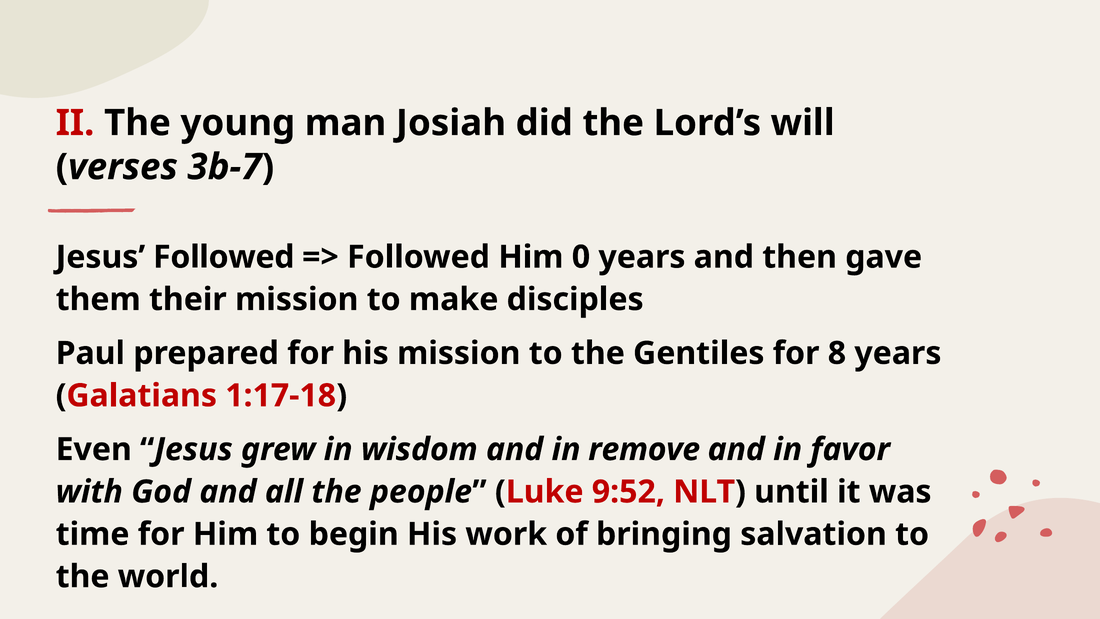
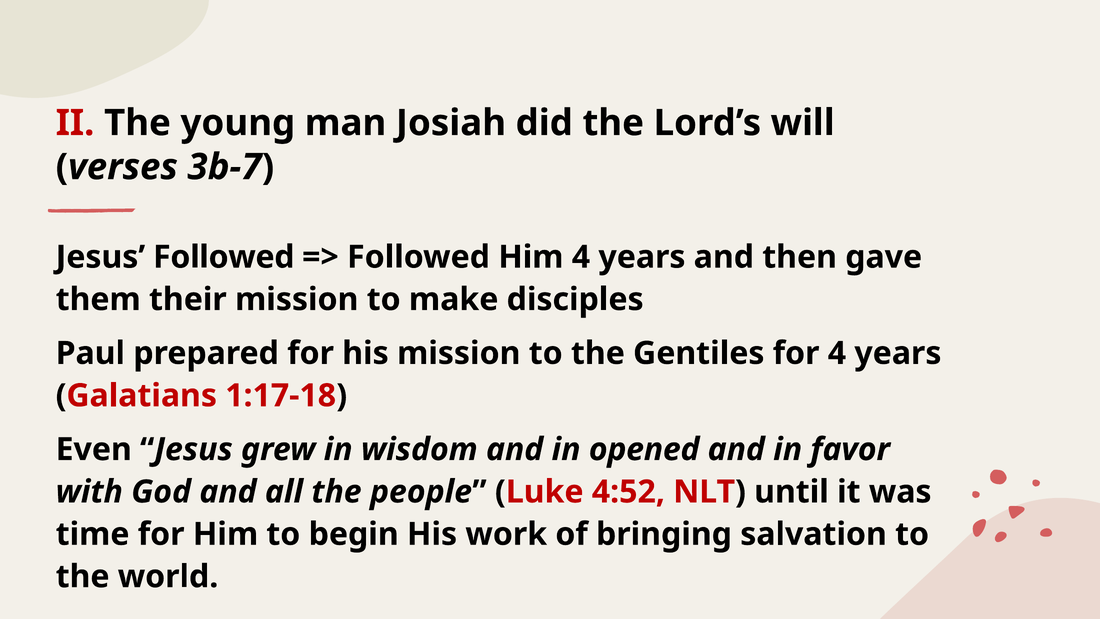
Him 0: 0 -> 4
for 8: 8 -> 4
remove: remove -> opened
9:52: 9:52 -> 4:52
